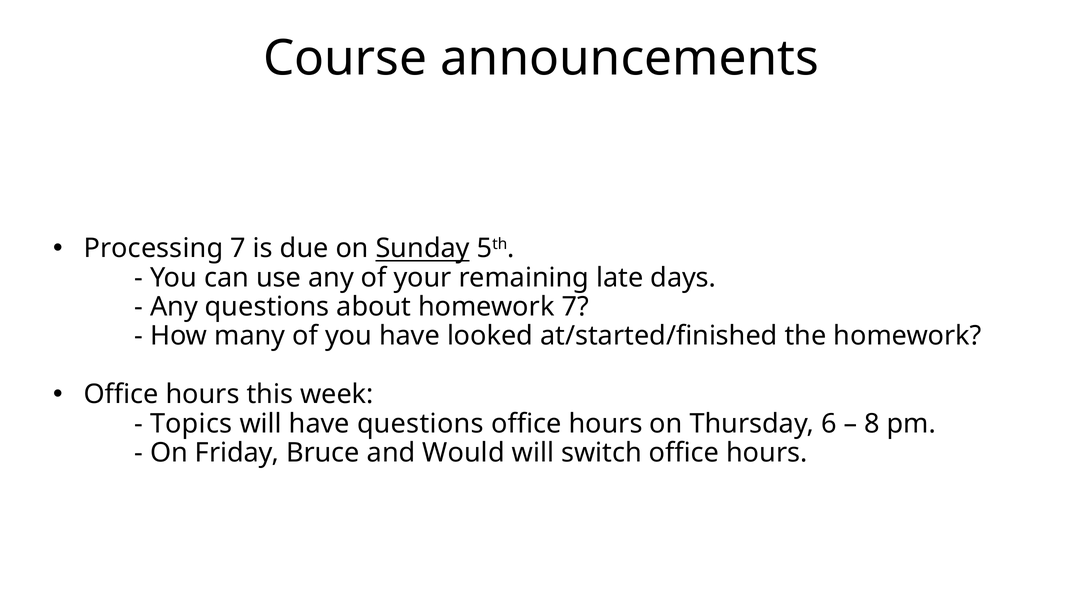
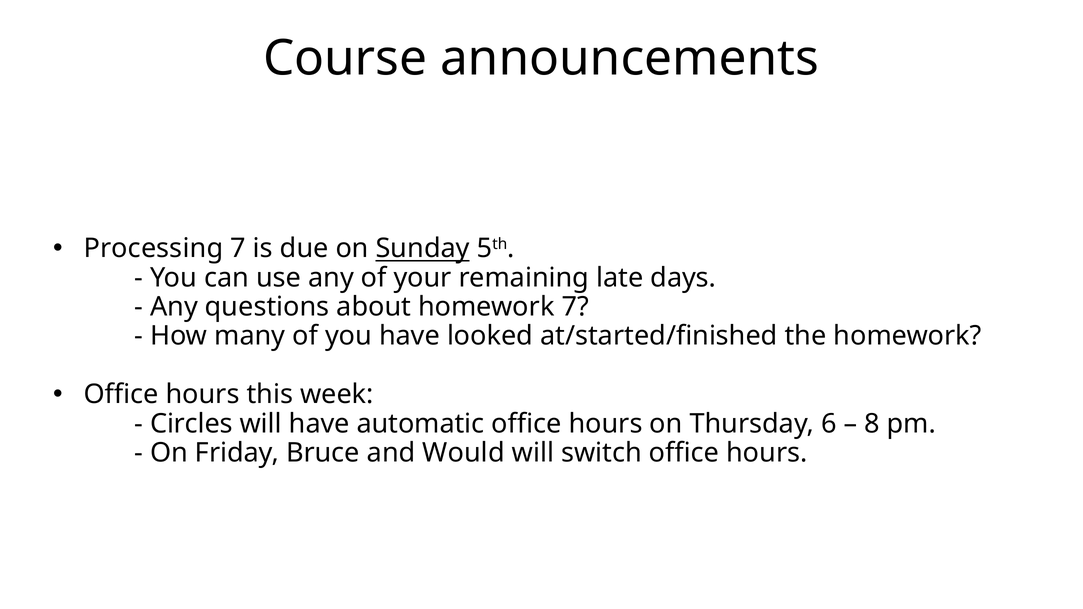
Topics: Topics -> Circles
have questions: questions -> automatic
